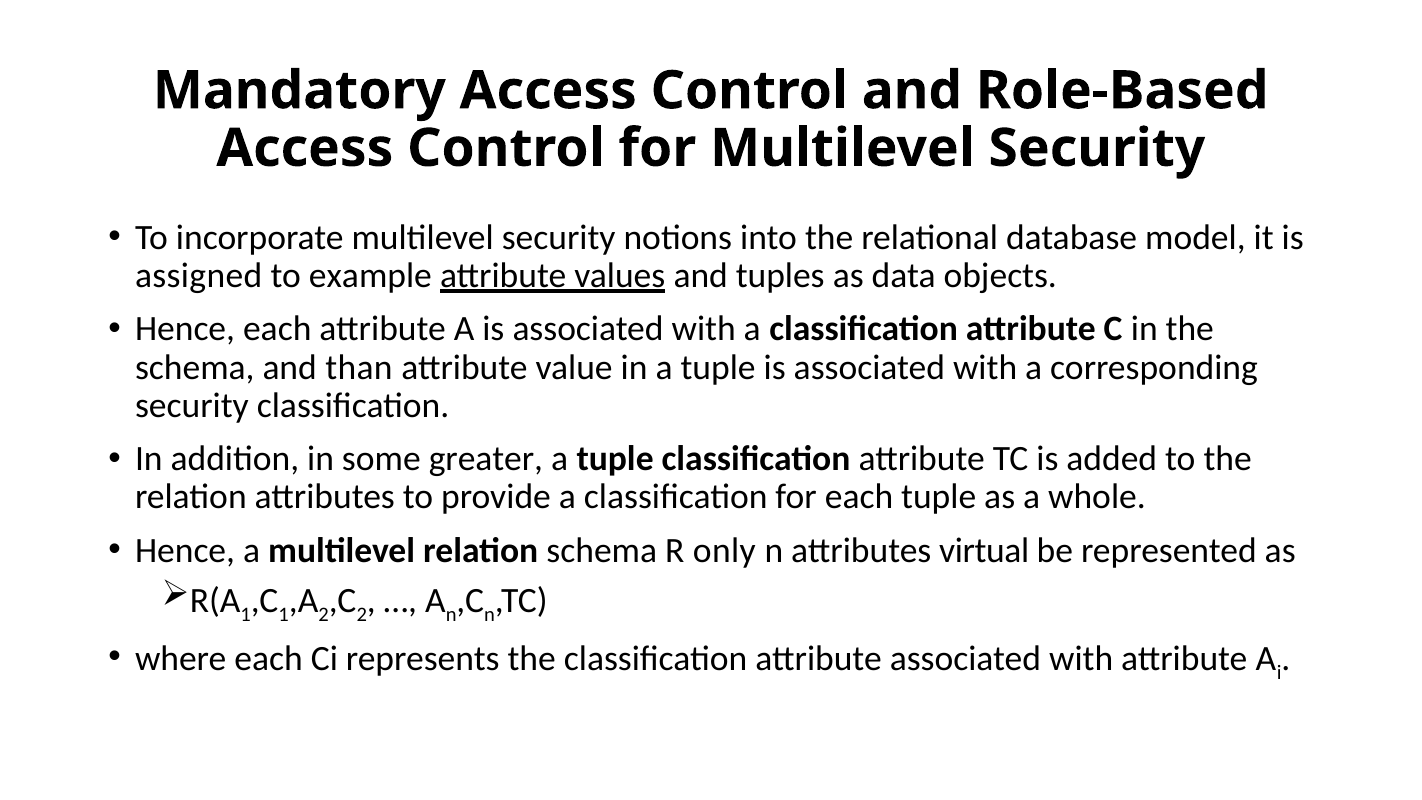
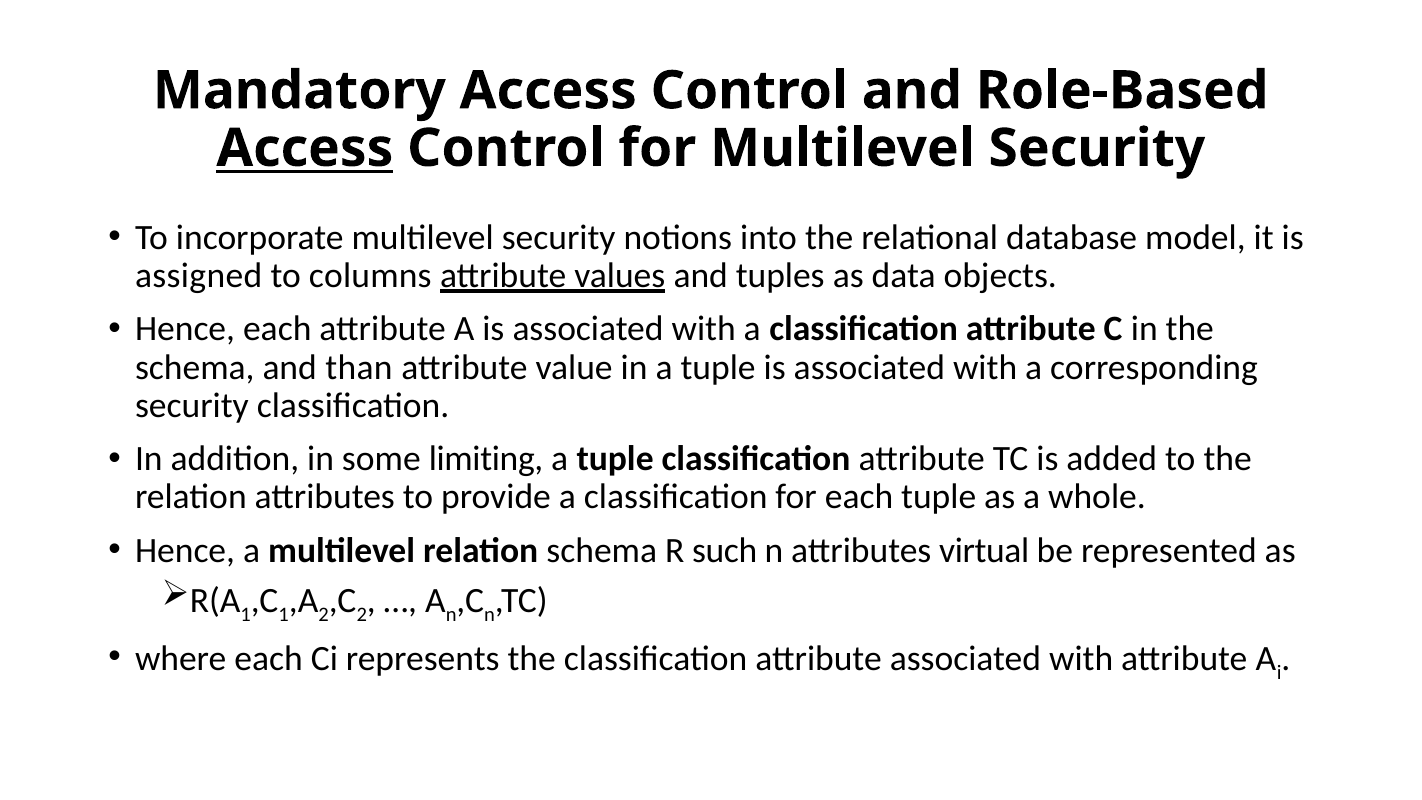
Access at (305, 148) underline: none -> present
example: example -> columns
greater: greater -> limiting
only: only -> such
